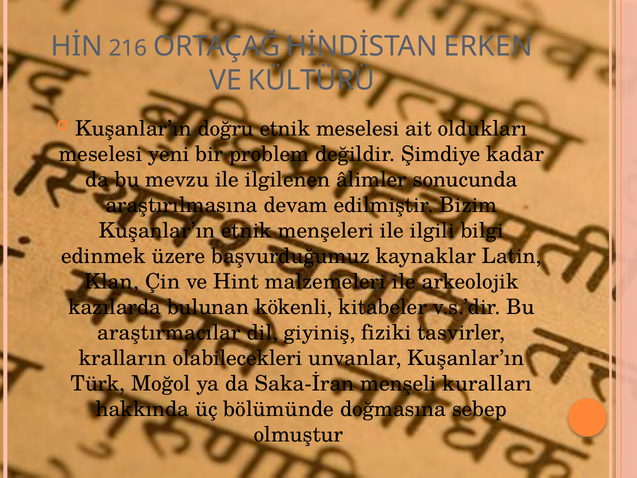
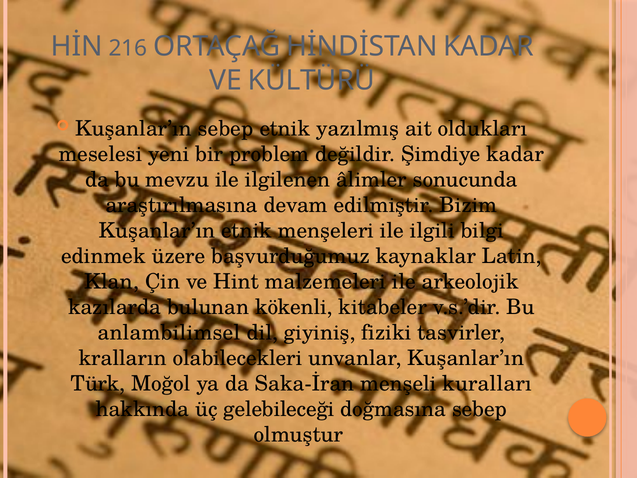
HİNDİSTAN ERKEN: ERKEN -> KADAR
Kuşanlar’ın doğru: doğru -> sebep
etnik meselesi: meselesi -> yazılmış
araştırmacılar: araştırmacılar -> anlambilimsel
bölümünde: bölümünde -> gelebileceği
